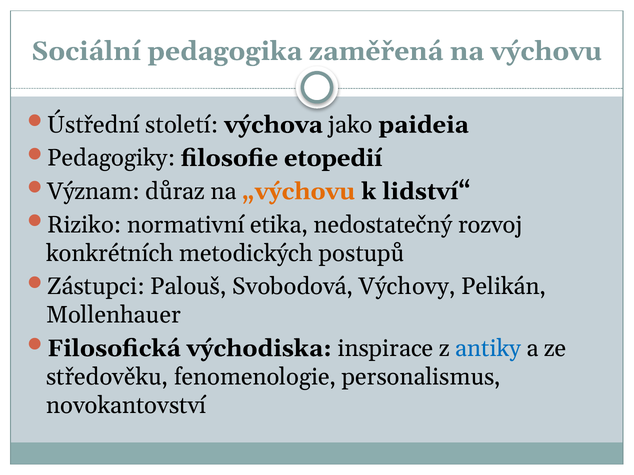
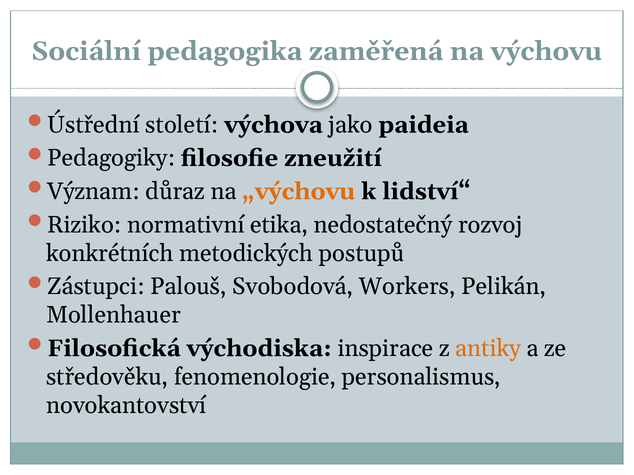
etopedií: etopedií -> zneužití
Výchovy: Výchovy -> Workers
antiky colour: blue -> orange
